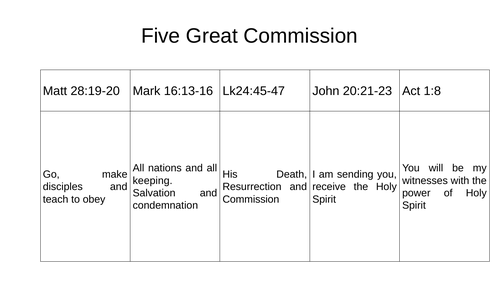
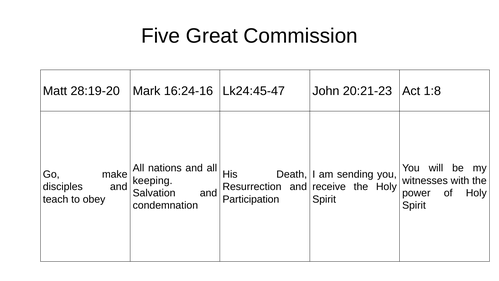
16:13-16: 16:13-16 -> 16:24-16
Commission at (251, 199): Commission -> Participation
